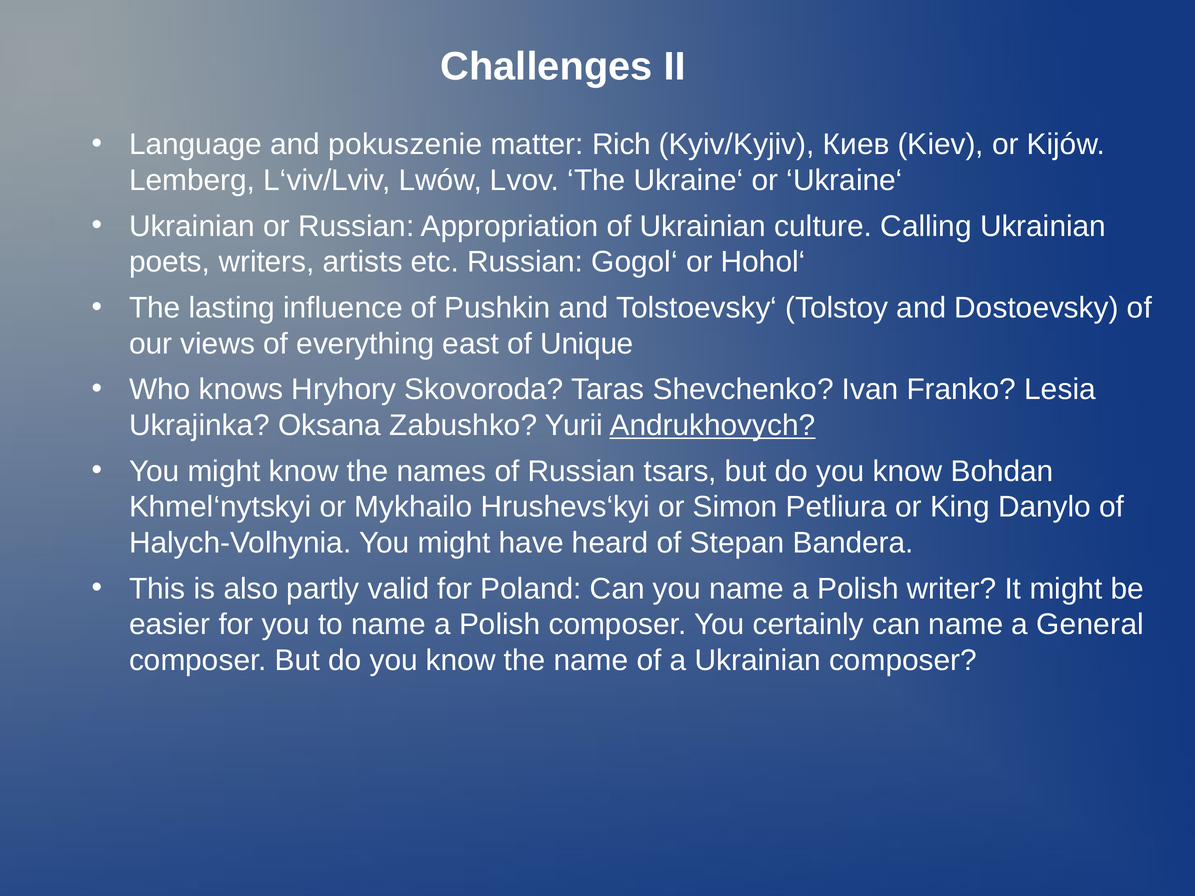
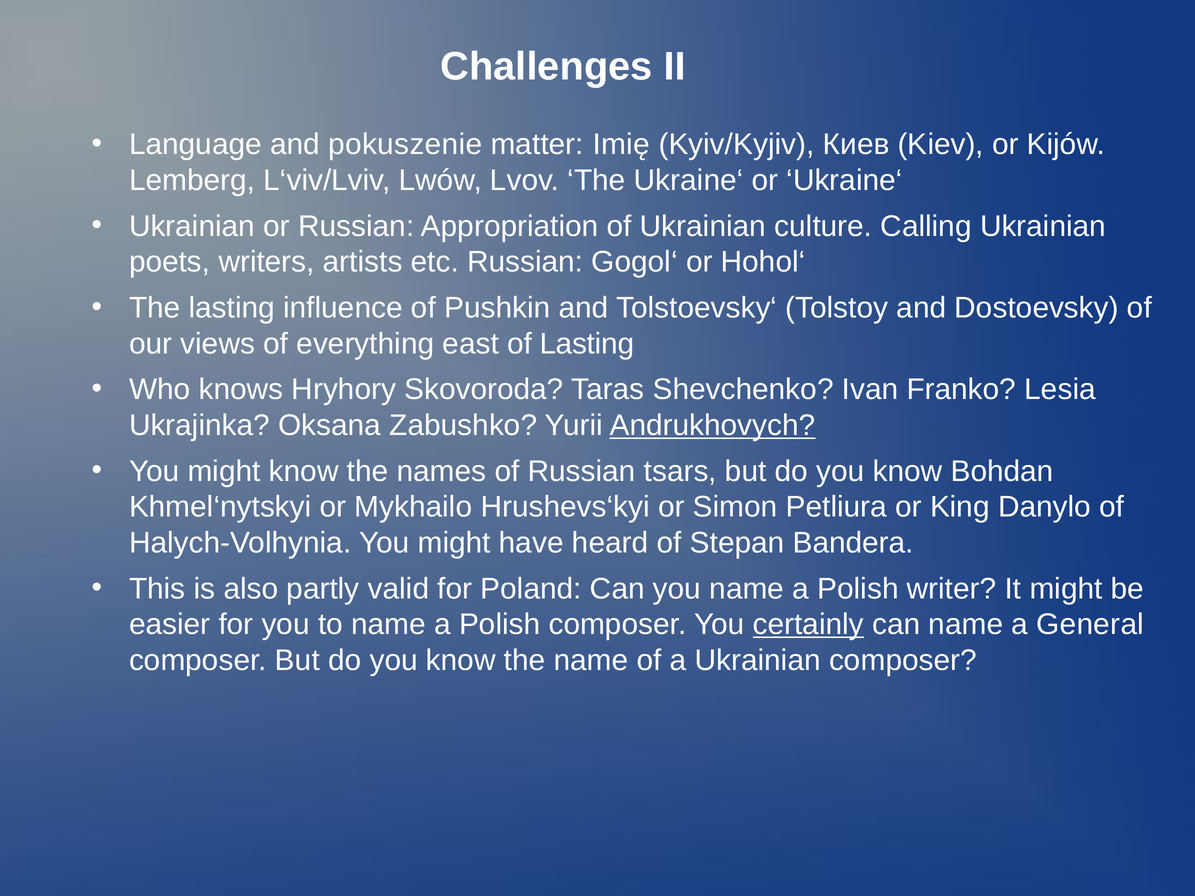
Rich: Rich -> Imię
of Unique: Unique -> Lasting
certainly underline: none -> present
